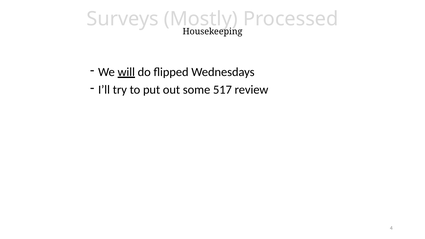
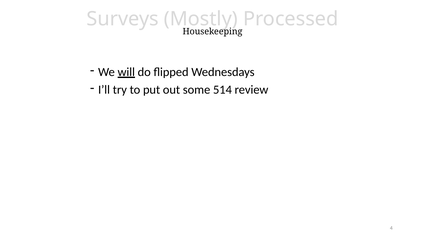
517: 517 -> 514
